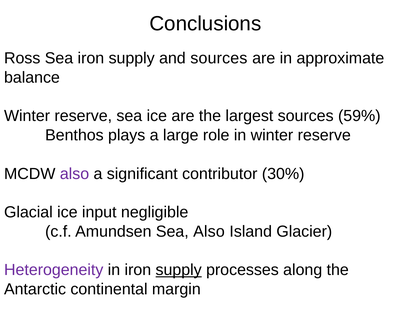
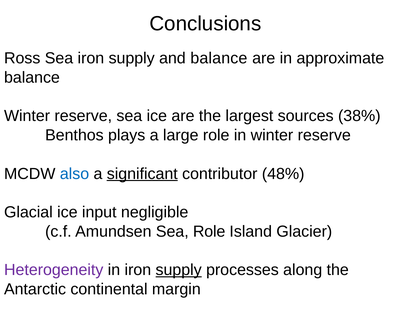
and sources: sources -> balance
59%: 59% -> 38%
also at (75, 173) colour: purple -> blue
significant underline: none -> present
30%: 30% -> 48%
Sea Also: Also -> Role
